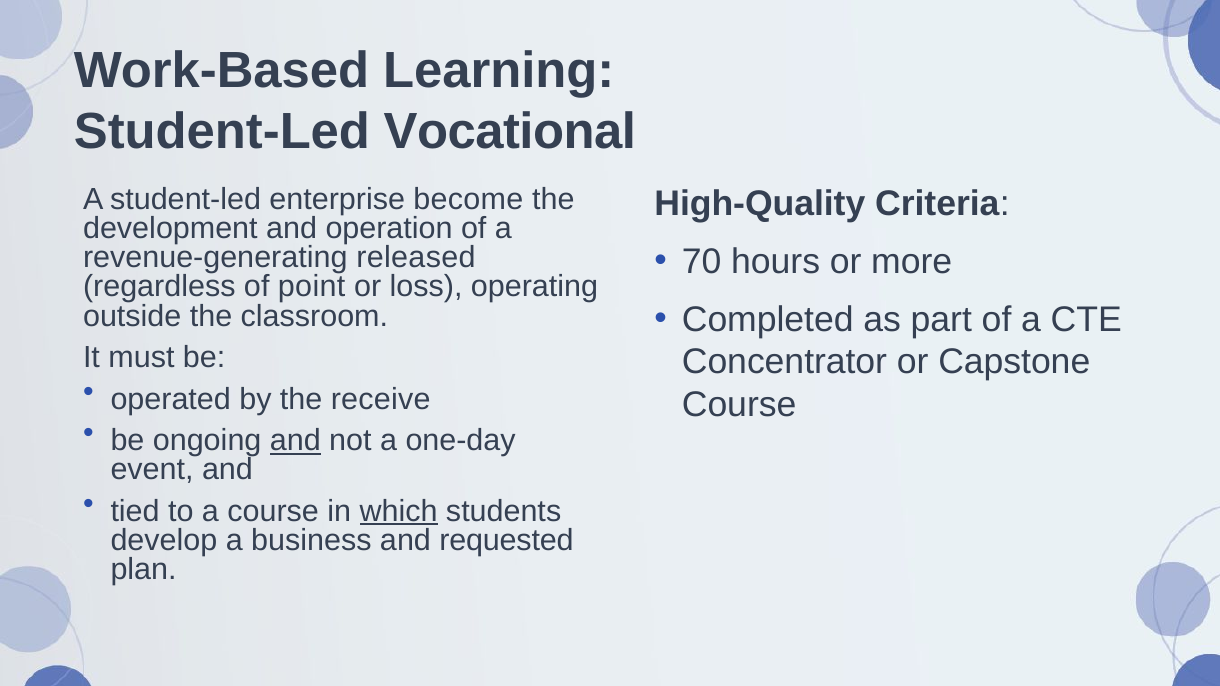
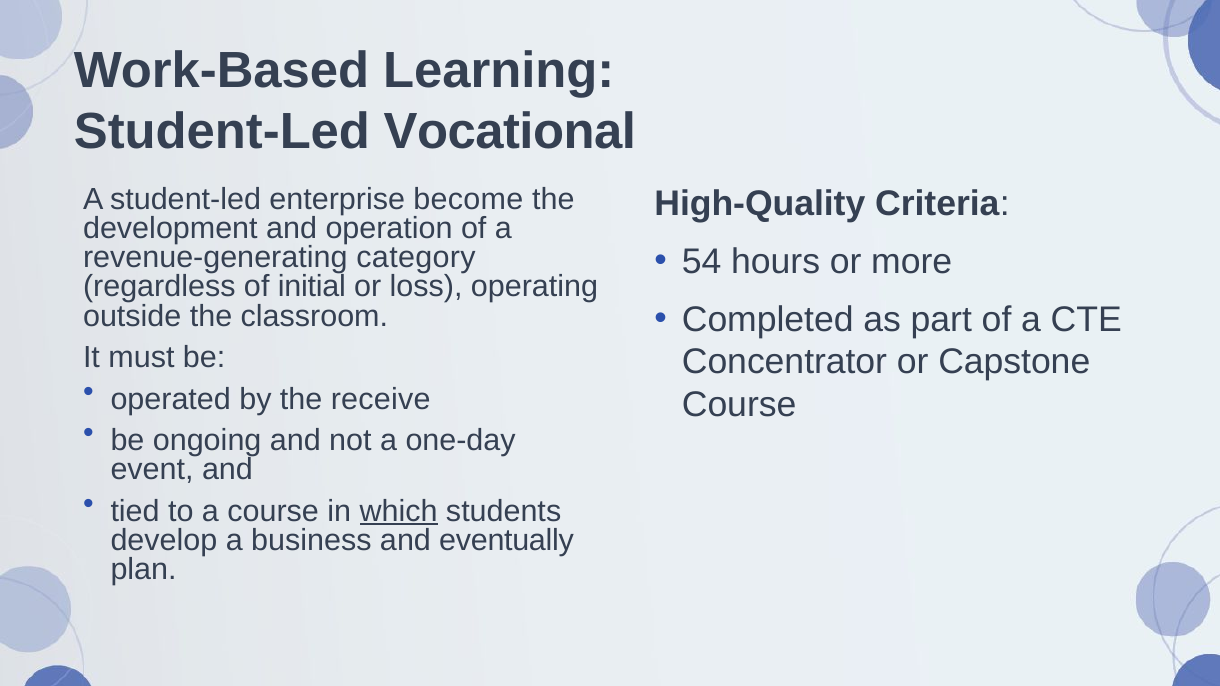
70: 70 -> 54
released: released -> category
point: point -> initial
and at (295, 441) underline: present -> none
requested: requested -> eventually
